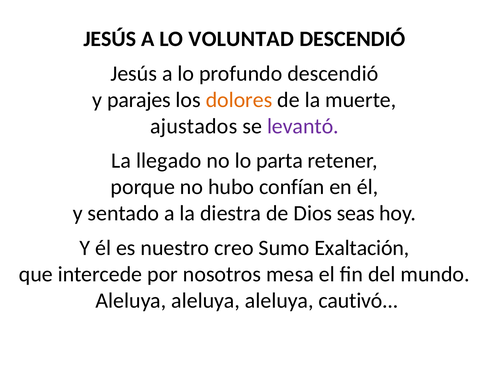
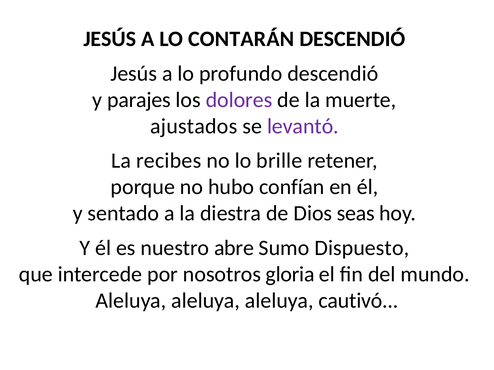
VOLUNTAD: VOLUNTAD -> CONTARÁN
dolores colour: orange -> purple
llegado: llegado -> recibes
parta: parta -> brille
creo: creo -> abre
Exaltación: Exaltación -> Dispuesto
mesa: mesa -> gloria
